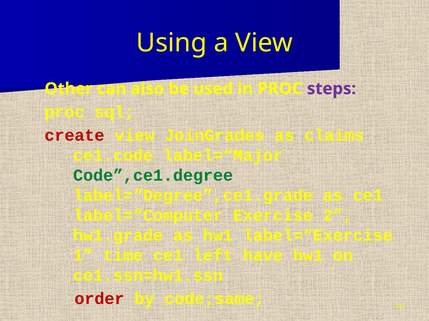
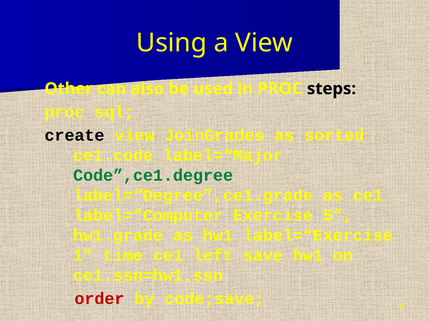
steps colour: purple -> black
create colour: red -> black
claims: claims -> sorted
2: 2 -> 5
have: have -> save
code;same: code;same -> code;save
